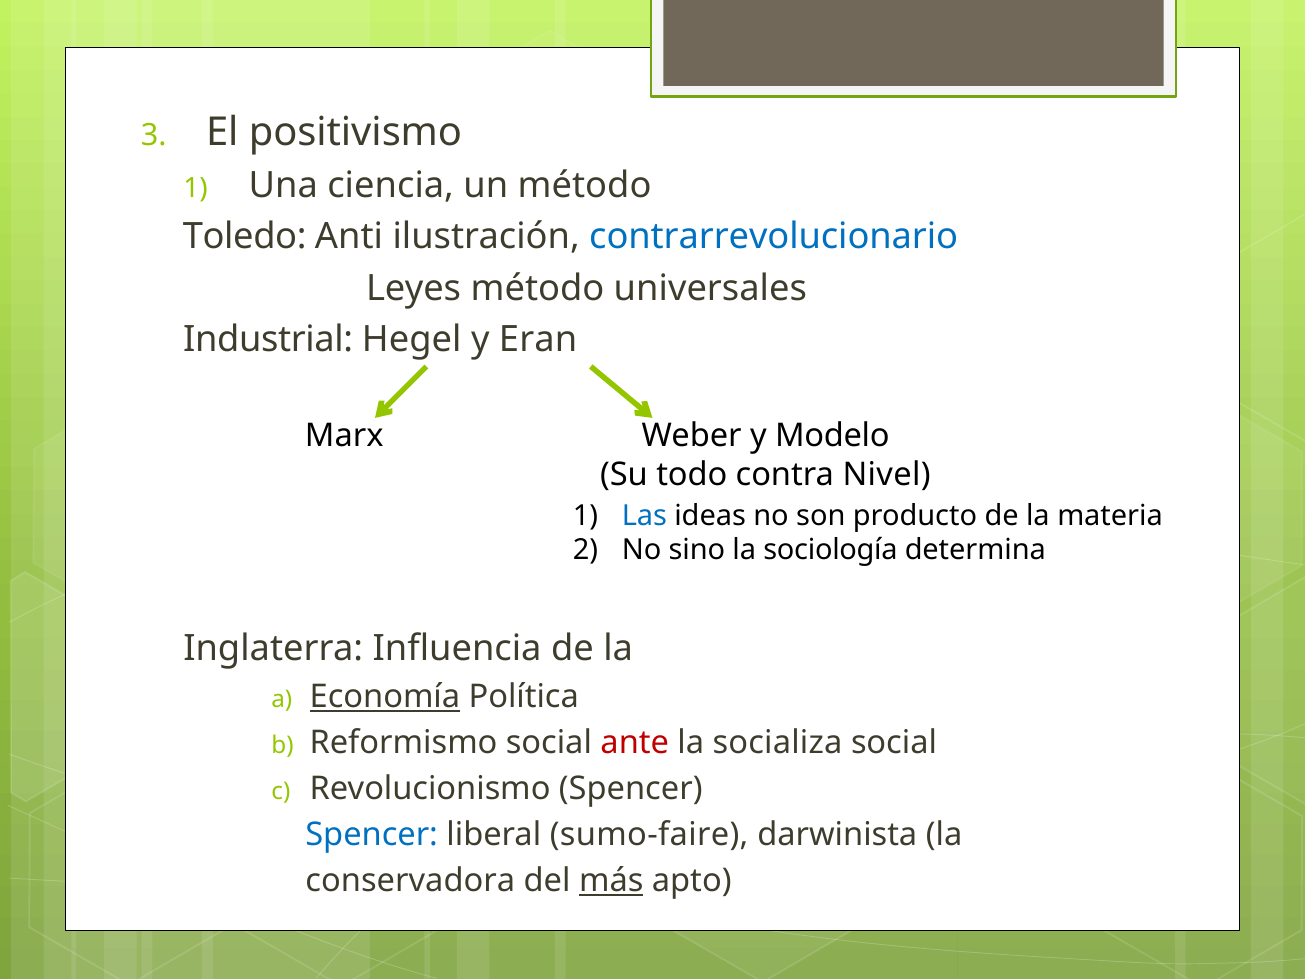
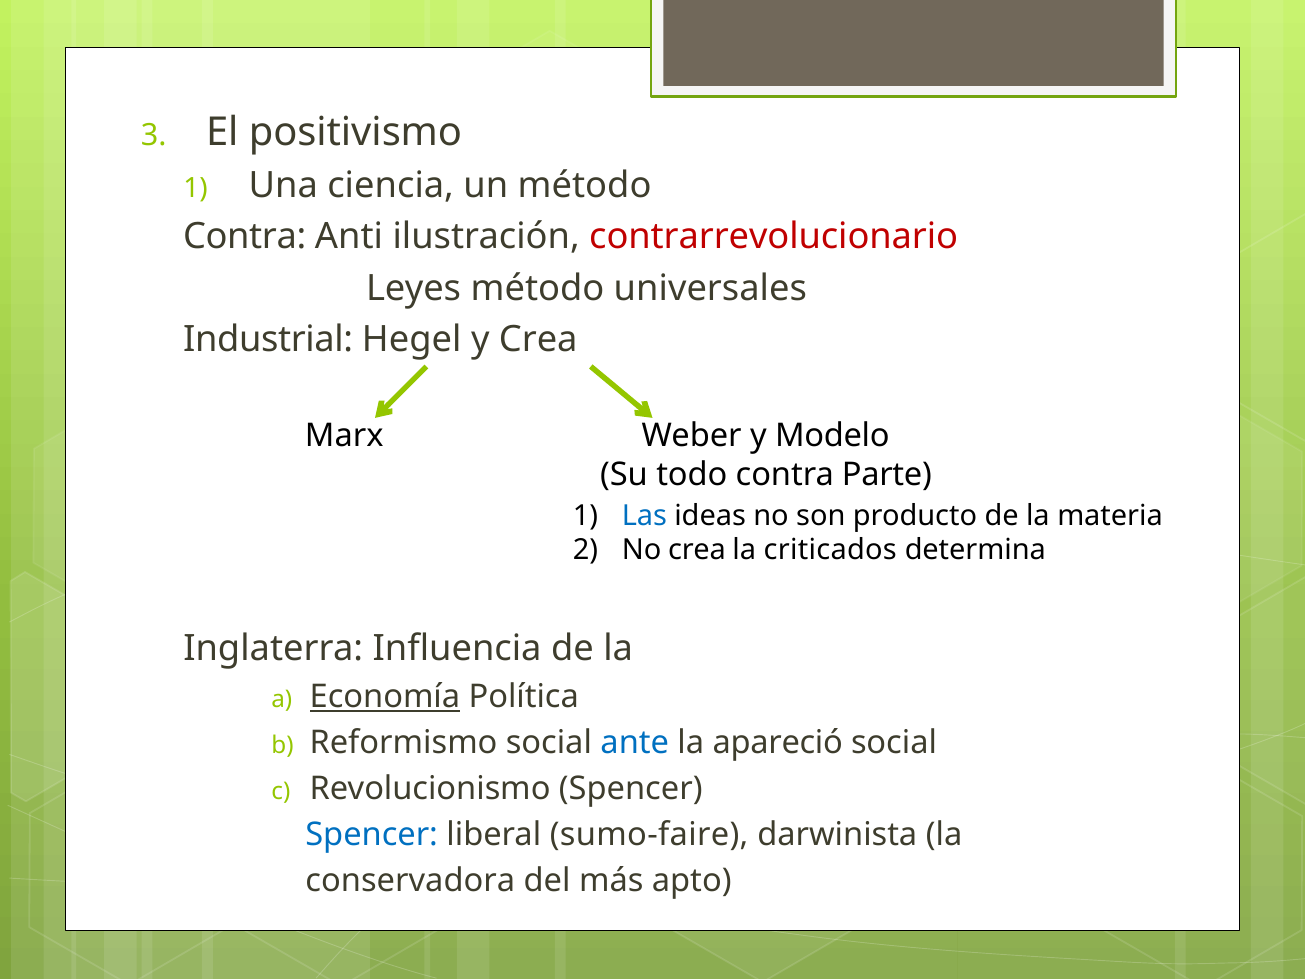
Toledo at (245, 237): Toledo -> Contra
contrarrevolucionario colour: blue -> red
y Eran: Eran -> Crea
Nivel: Nivel -> Parte
No sino: sino -> crea
sociología: sociología -> criticados
ante colour: red -> blue
socializa: socializa -> apareció
más underline: present -> none
